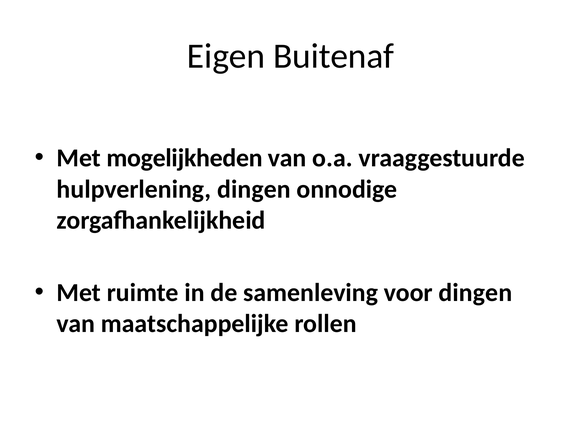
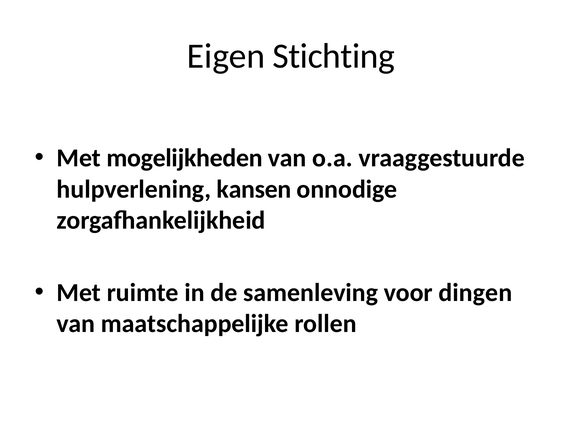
Buitenaf: Buitenaf -> Stichting
hulpverlening dingen: dingen -> kansen
